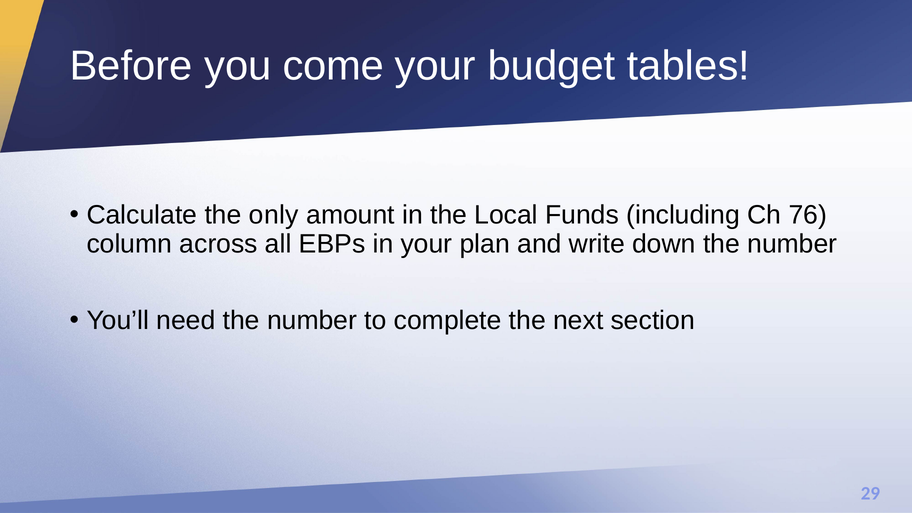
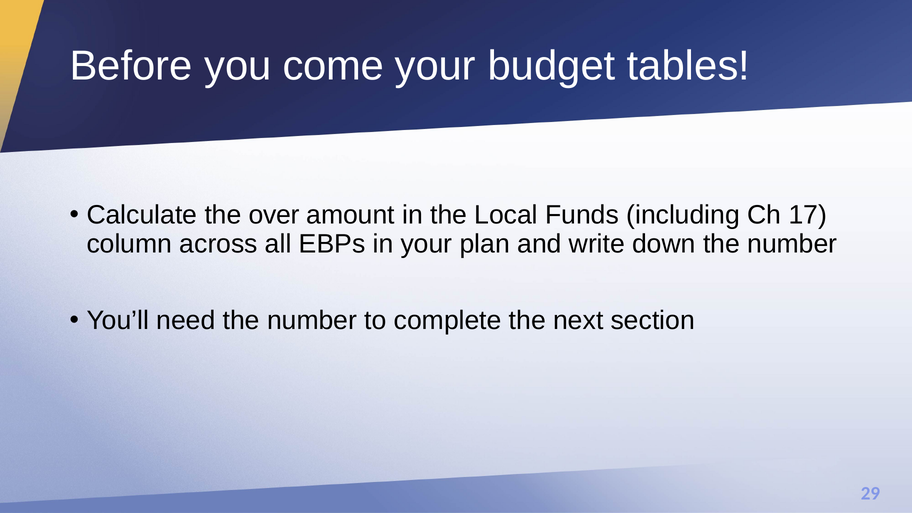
only: only -> over
76: 76 -> 17
